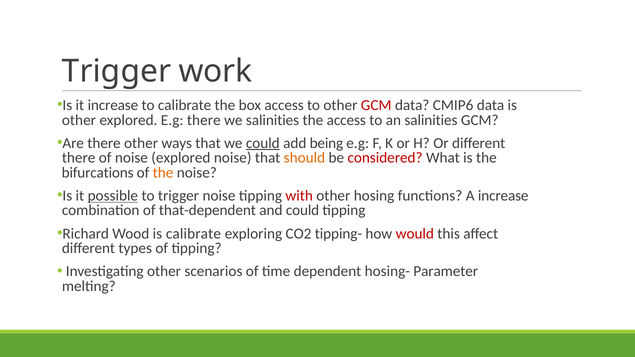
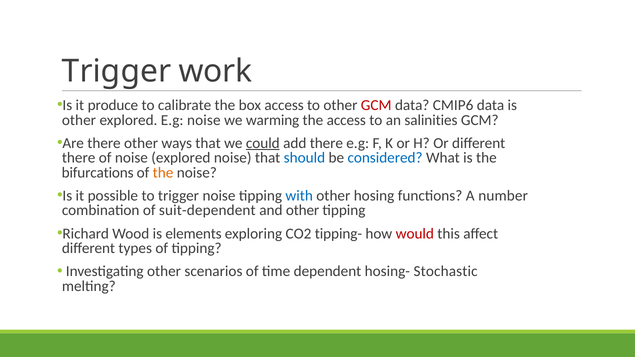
it increase: increase -> produce
E.g there: there -> noise
we salinities: salinities -> warming
add being: being -> there
should colour: orange -> blue
considered colour: red -> blue
possible underline: present -> none
with colour: red -> blue
A increase: increase -> number
that-dependent: that-dependent -> suit-dependent
and could: could -> other
is calibrate: calibrate -> elements
Parameter: Parameter -> Stochastic
